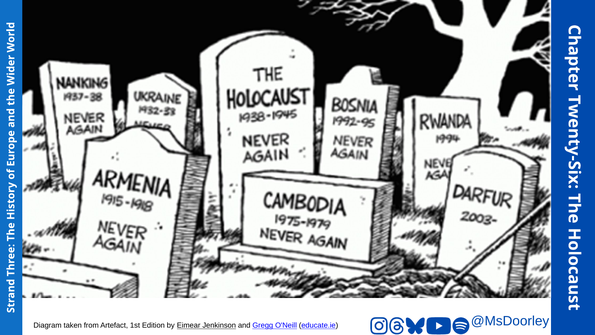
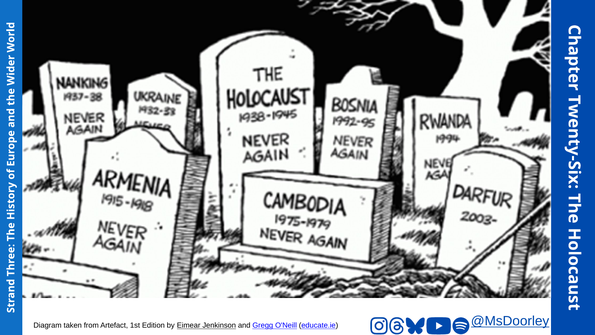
@MsDoorley underline: none -> present
